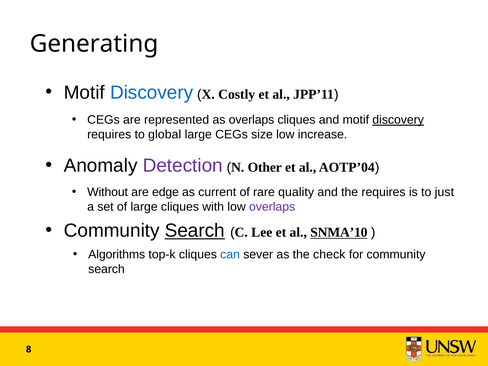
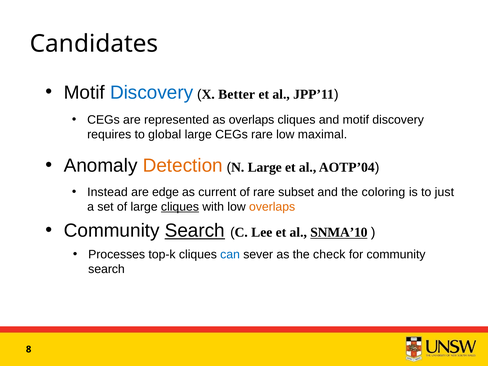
Generating: Generating -> Candidates
Costly: Costly -> Better
discovery at (398, 120) underline: present -> none
CEGs size: size -> rare
increase: increase -> maximal
Detection colour: purple -> orange
N Other: Other -> Large
Without: Without -> Instead
quality: quality -> subset
the requires: requires -> coloring
cliques at (180, 207) underline: none -> present
overlaps at (272, 207) colour: purple -> orange
Algorithms: Algorithms -> Processes
